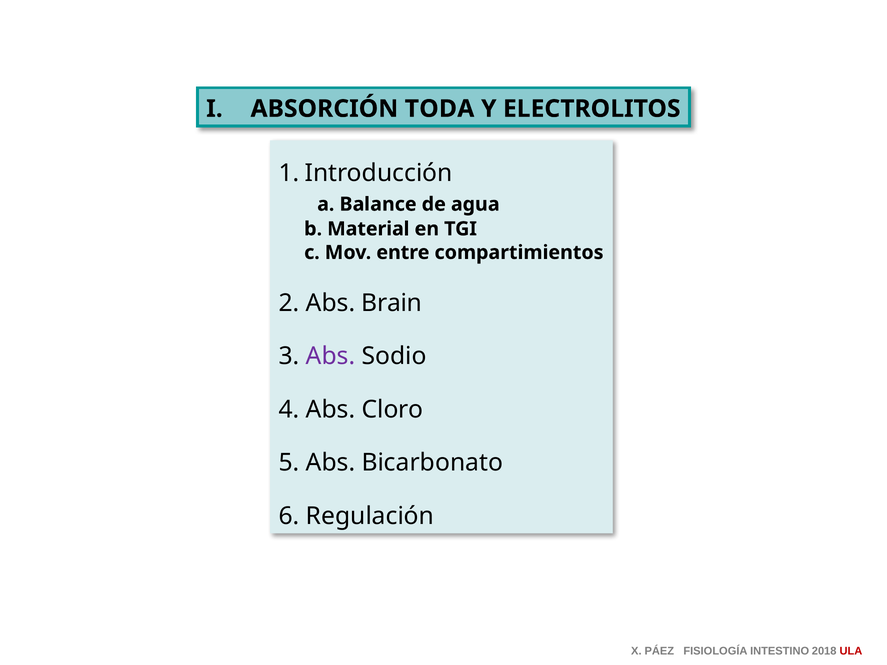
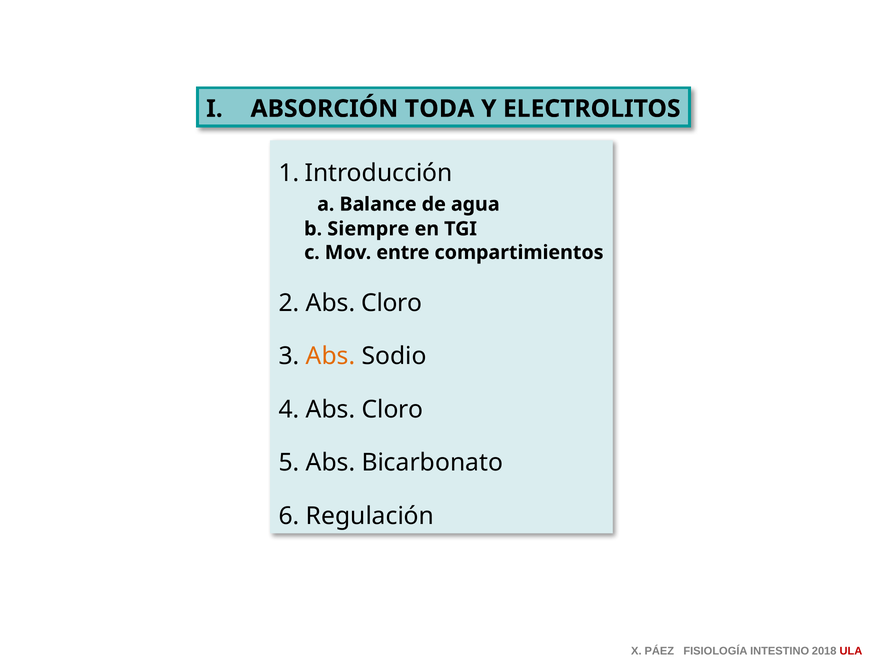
Material: Material -> Siempre
2 Abs Brain: Brain -> Cloro
Abs at (331, 356) colour: purple -> orange
